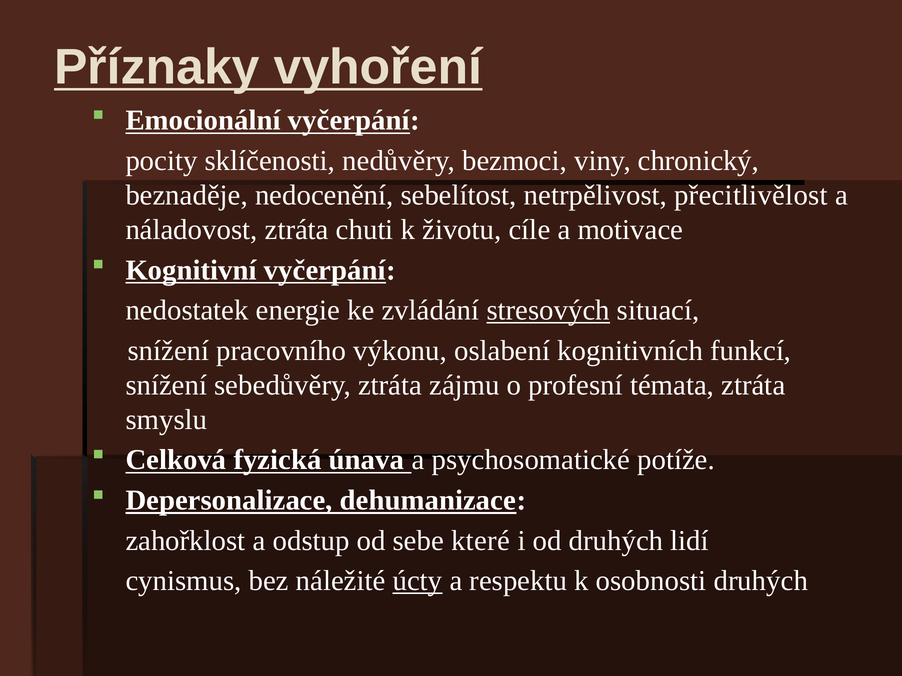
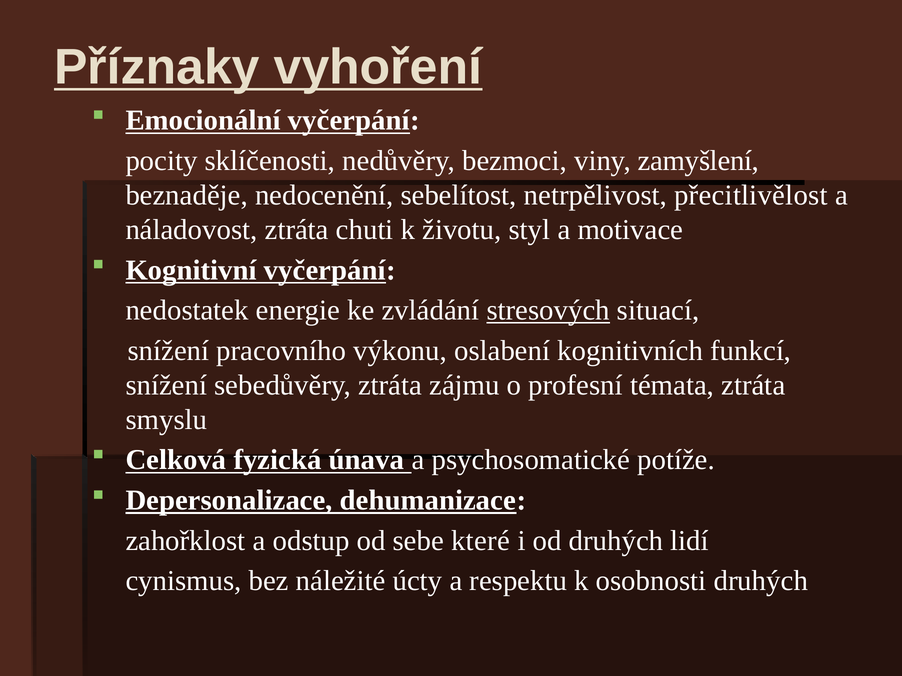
chronický: chronický -> zamyšlení
cíle: cíle -> styl
úcty underline: present -> none
